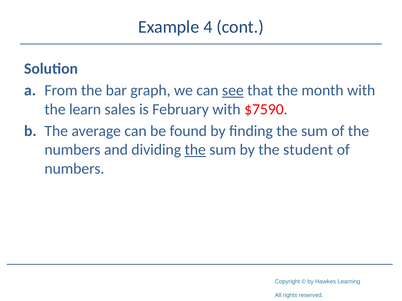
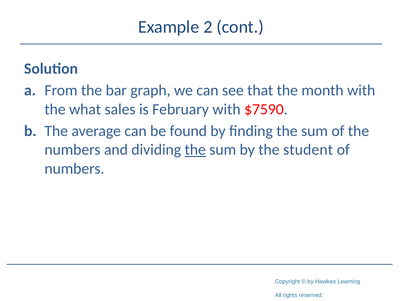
4: 4 -> 2
see underline: present -> none
learn: learn -> what
